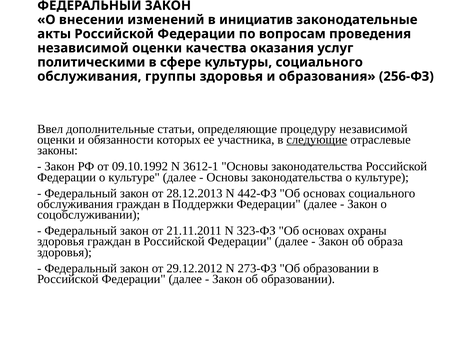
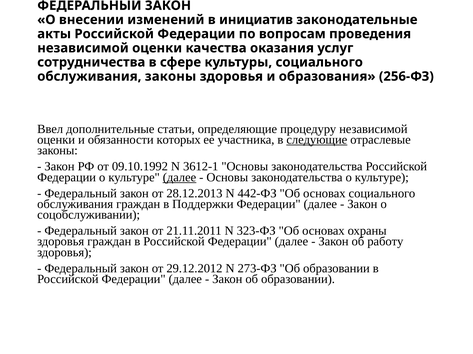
политическими: политическими -> сотрудничества
обслуживания группы: группы -> законы
далее at (179, 178) underline: none -> present
образа: образа -> работу
